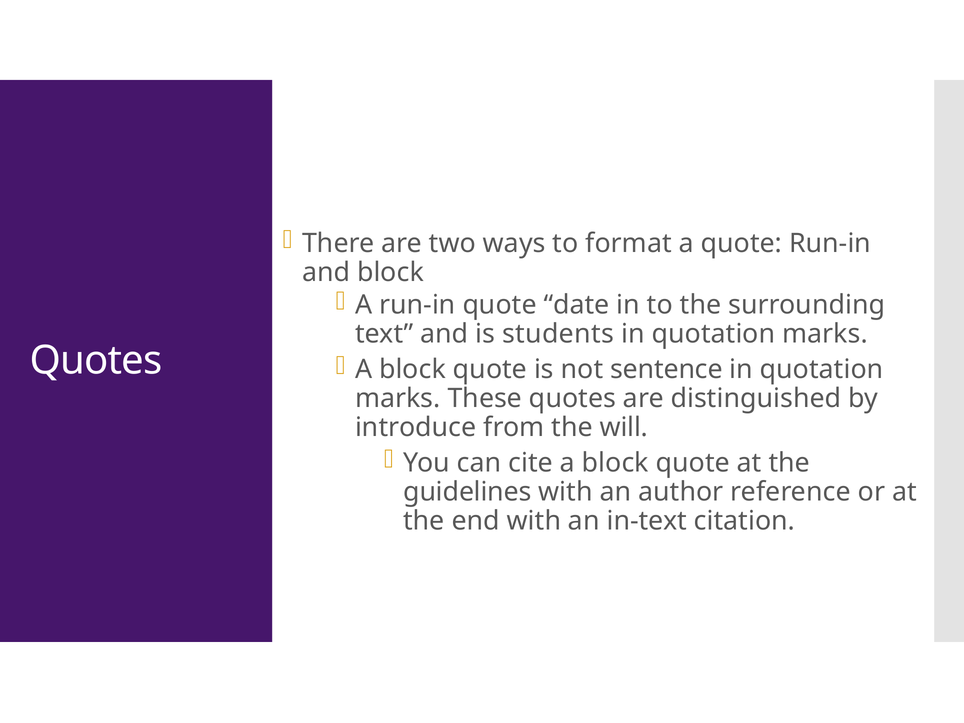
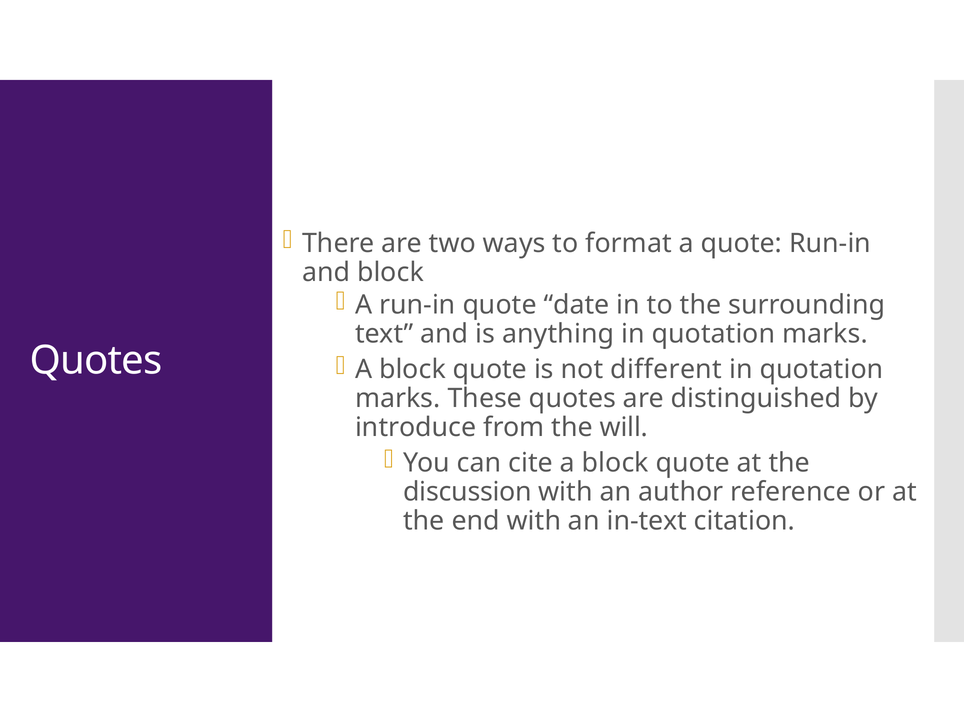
students: students -> anything
sentence: sentence -> different
guidelines: guidelines -> discussion
